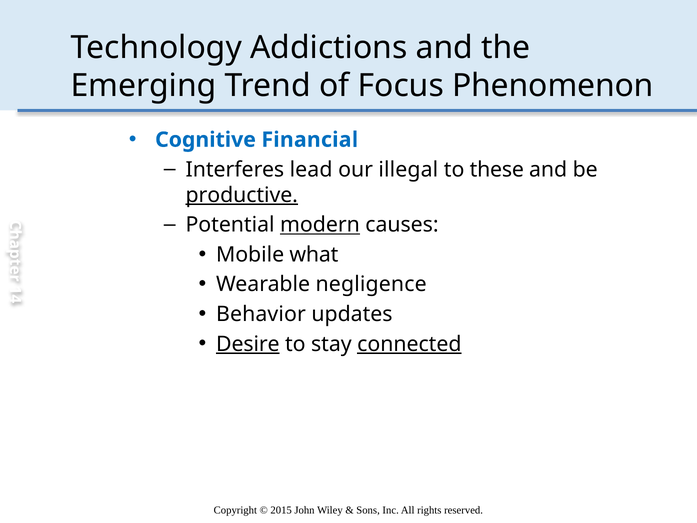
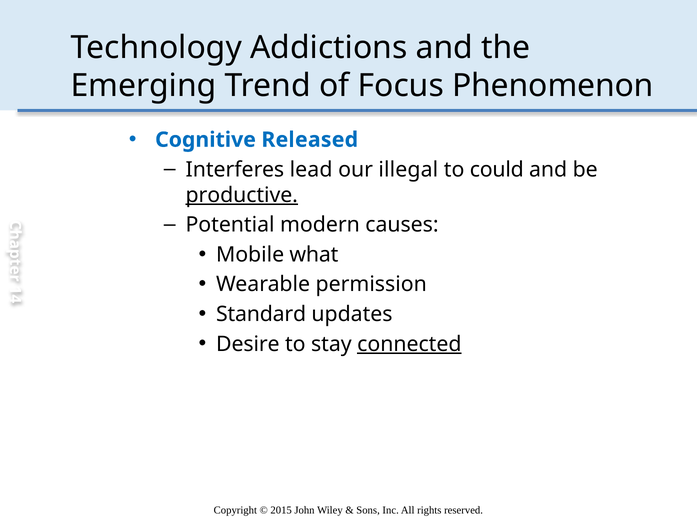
Financial: Financial -> Released
these: these -> could
modern underline: present -> none
negligence: negligence -> permission
Behavior: Behavior -> Standard
Desire underline: present -> none
